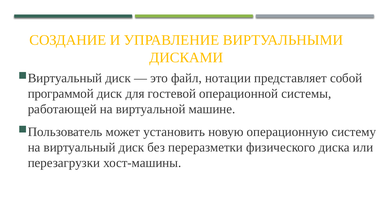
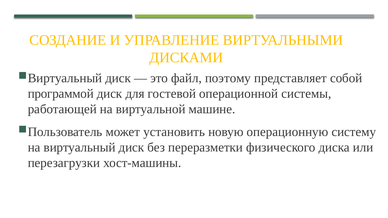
нотации: нотации -> поэтому
